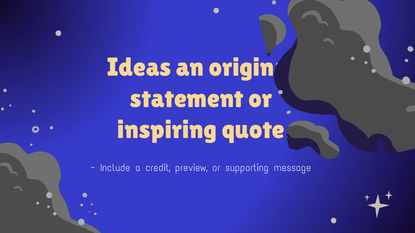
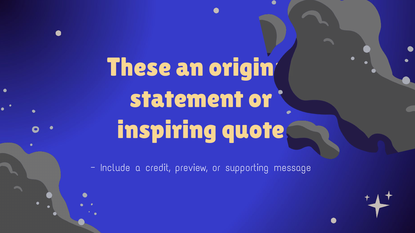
Ideas: Ideas -> These
